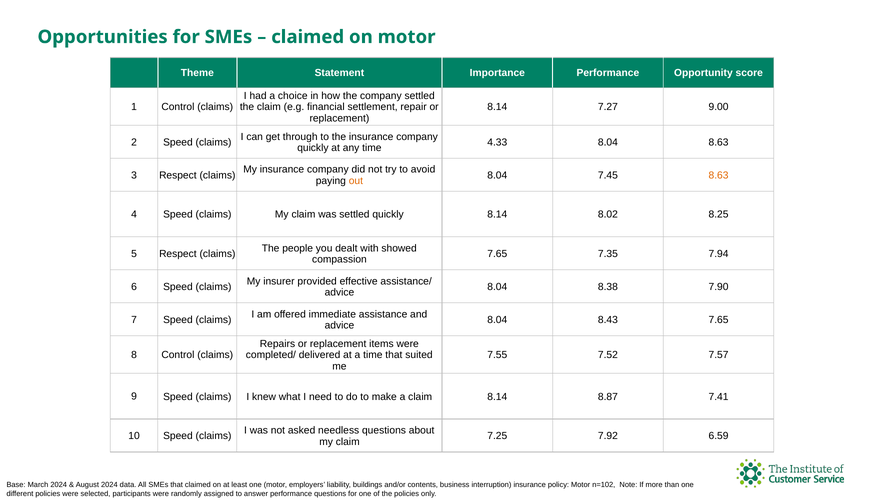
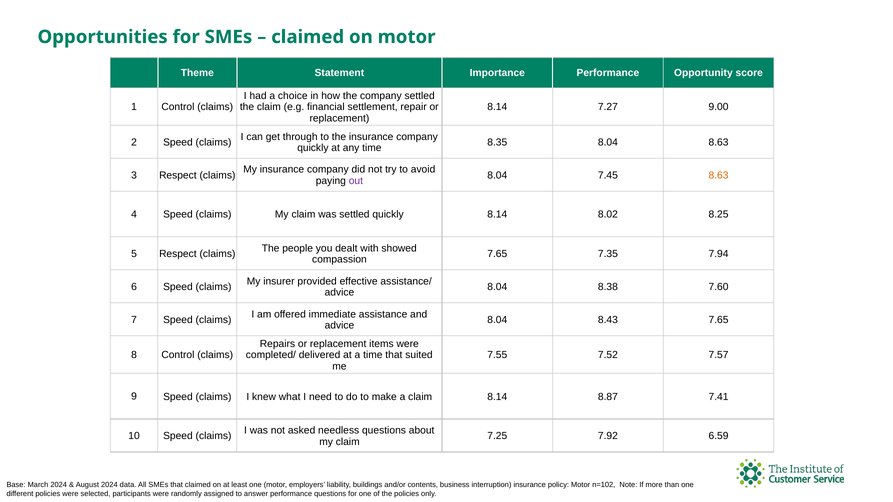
4.33: 4.33 -> 8.35
out colour: orange -> purple
7.90: 7.90 -> 7.60
